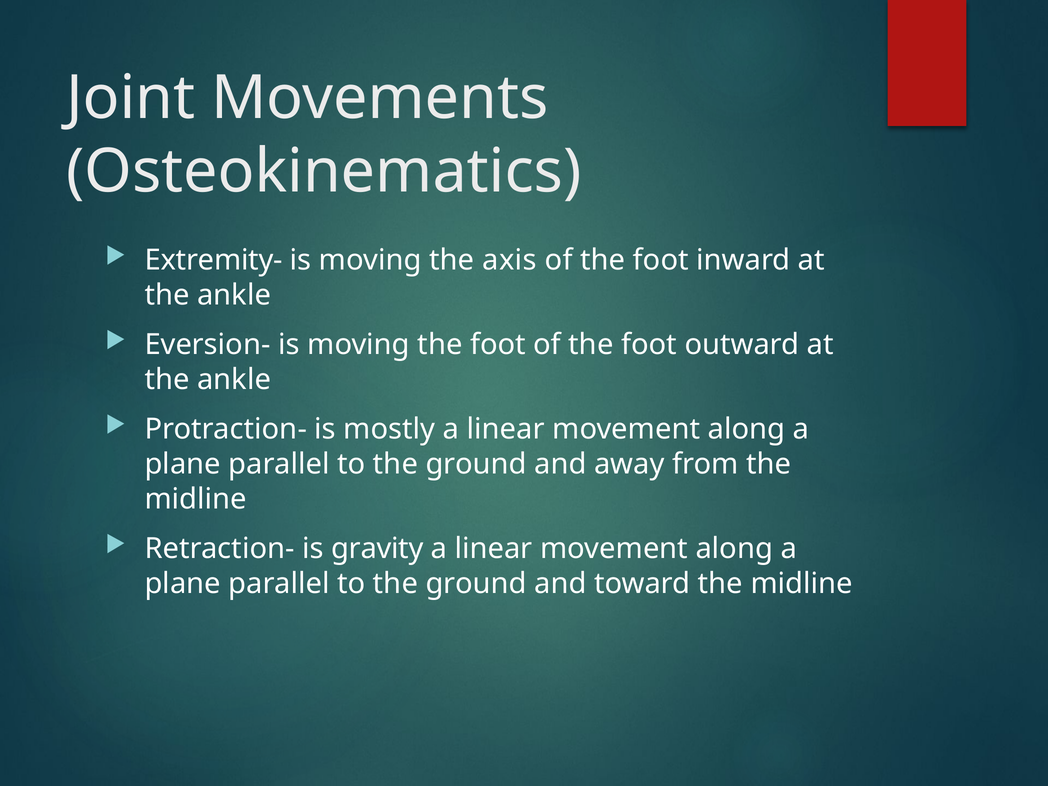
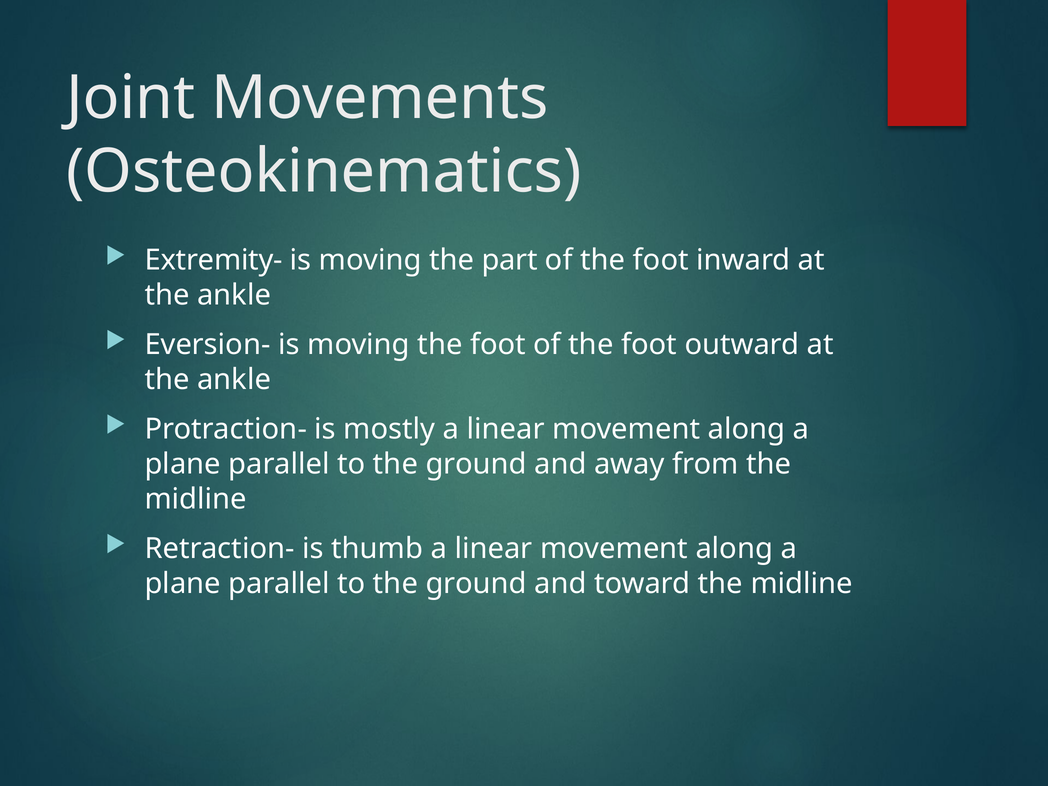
axis: axis -> part
gravity: gravity -> thumb
